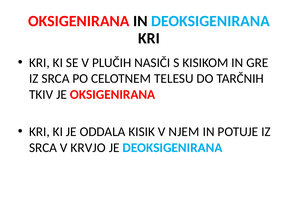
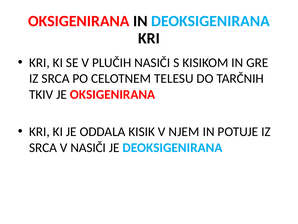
V KRVJO: KRVJO -> NASIČI
